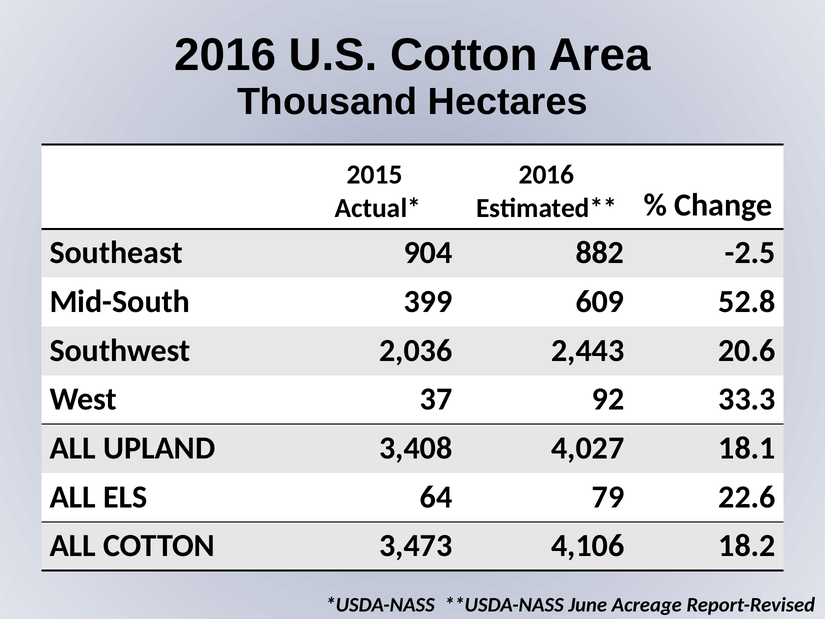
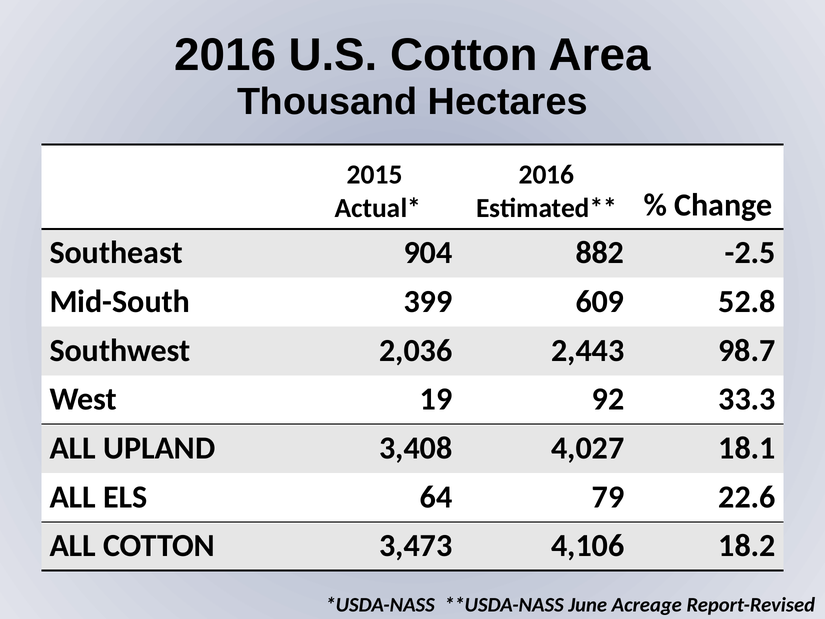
20.6: 20.6 -> 98.7
37: 37 -> 19
